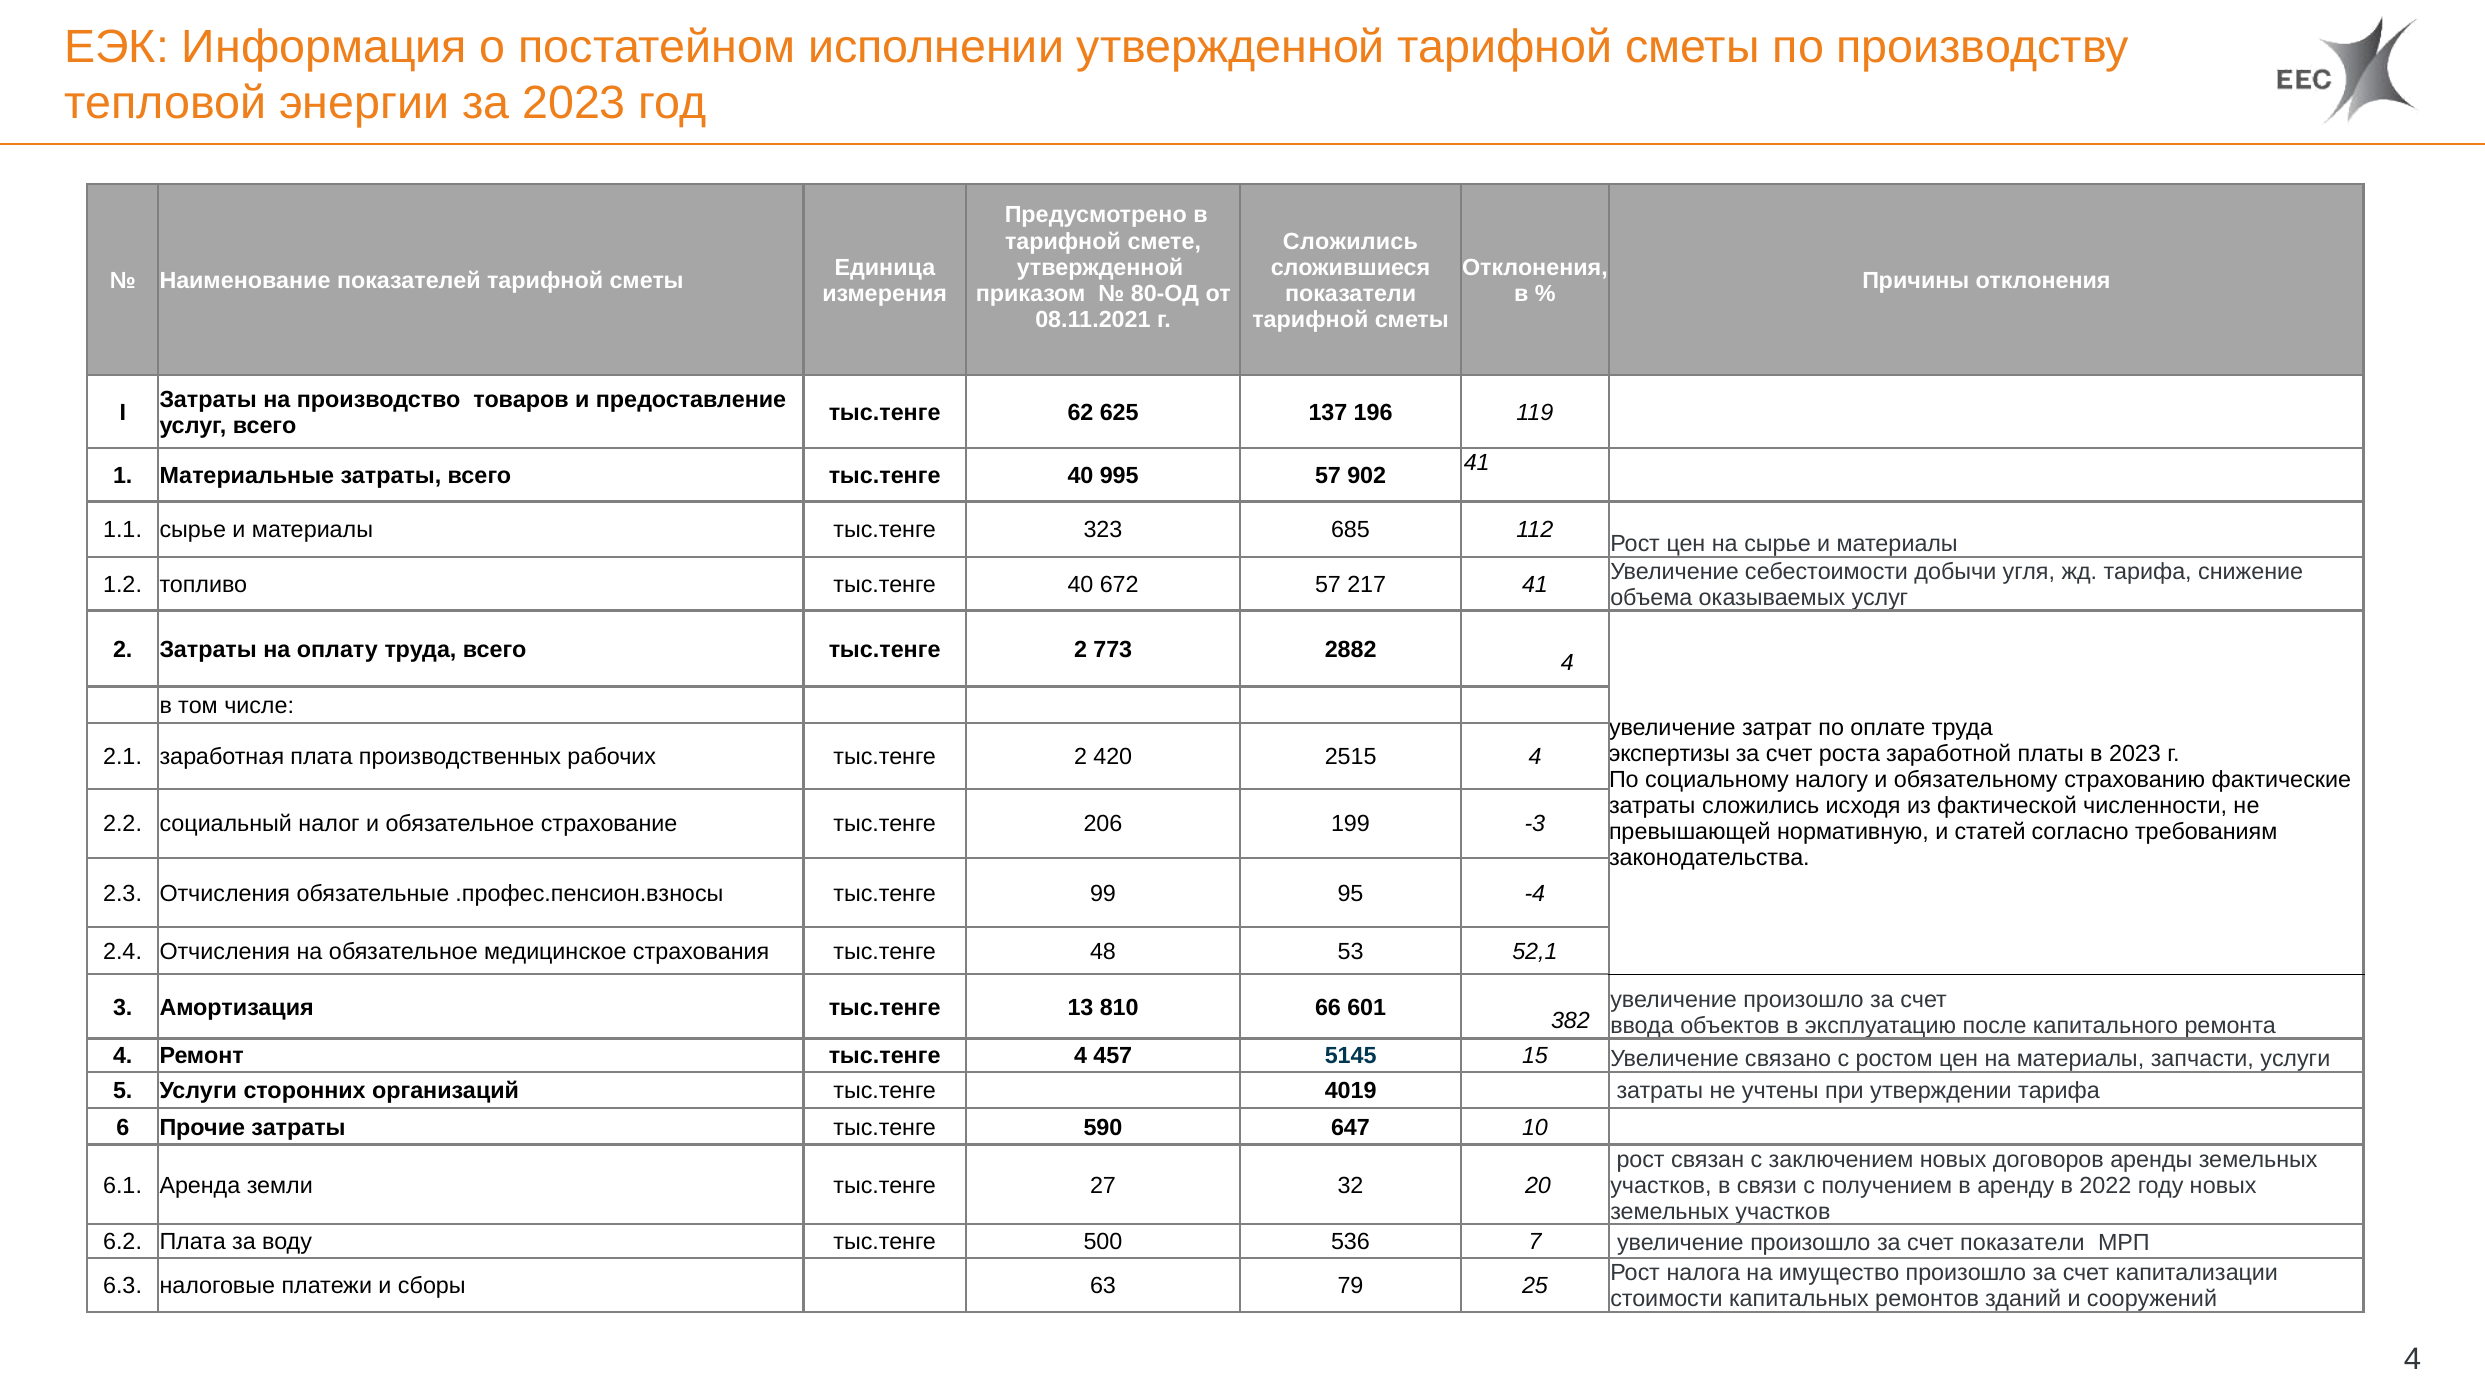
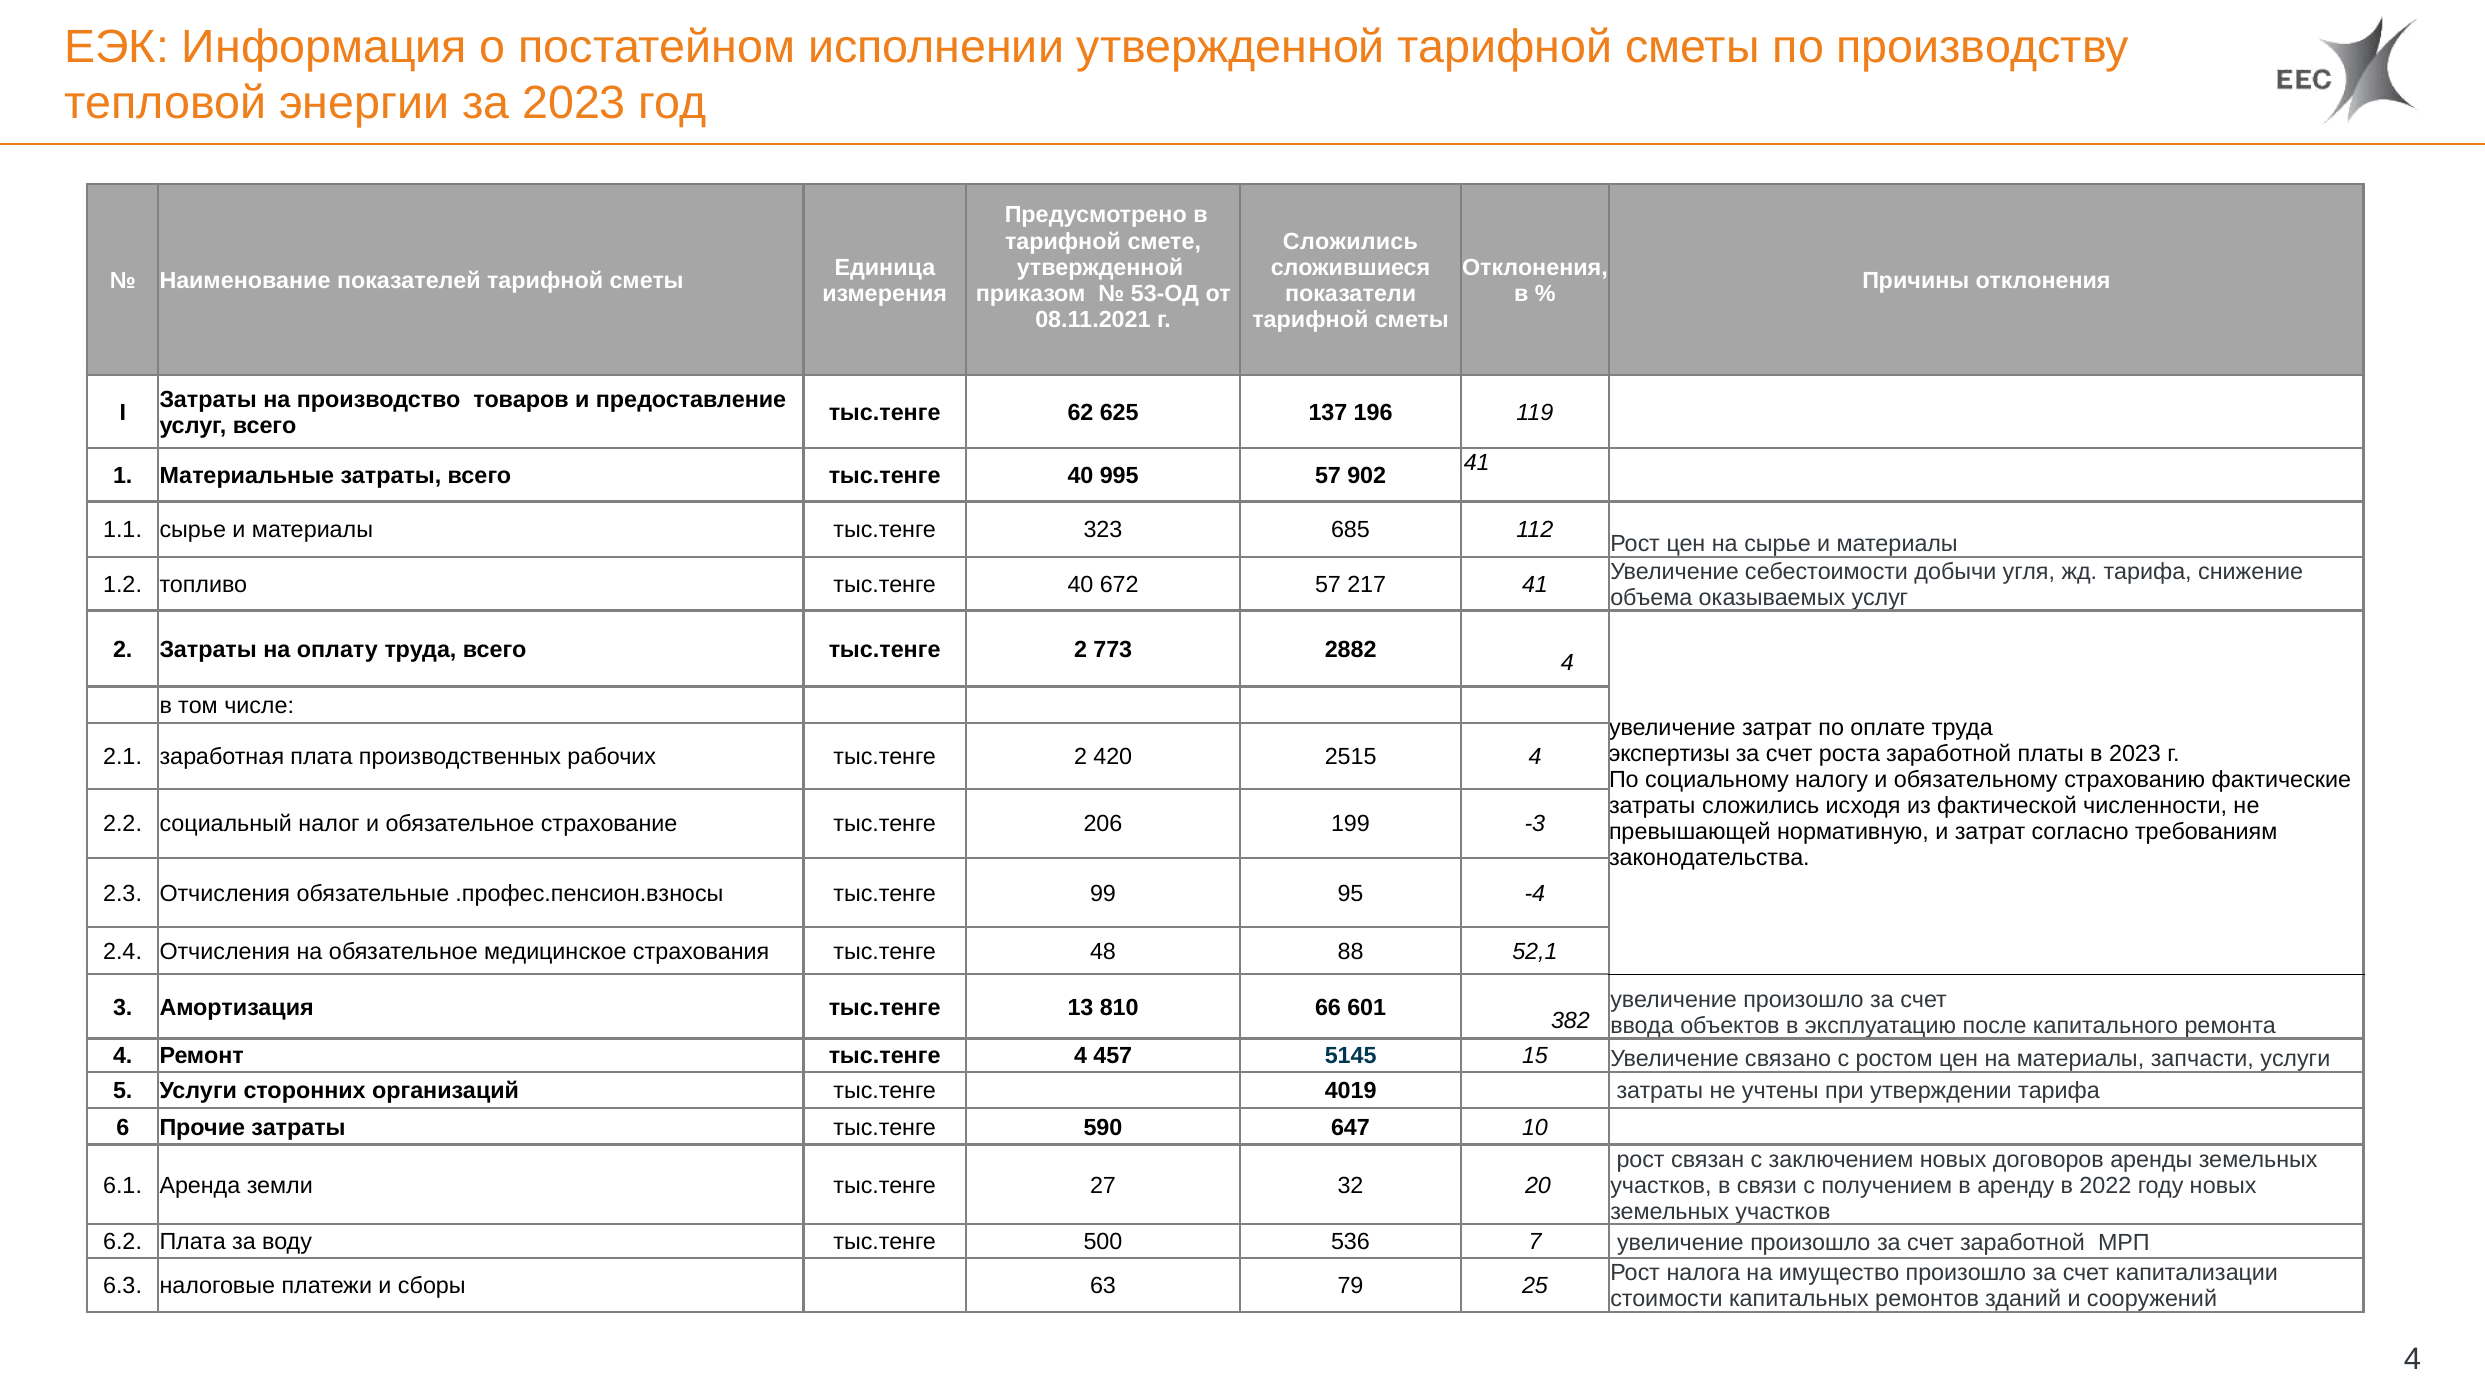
80-ОД: 80-ОД -> 53-ОД
и статей: статей -> затрат
53: 53 -> 88
счет показатели: показатели -> заработной
